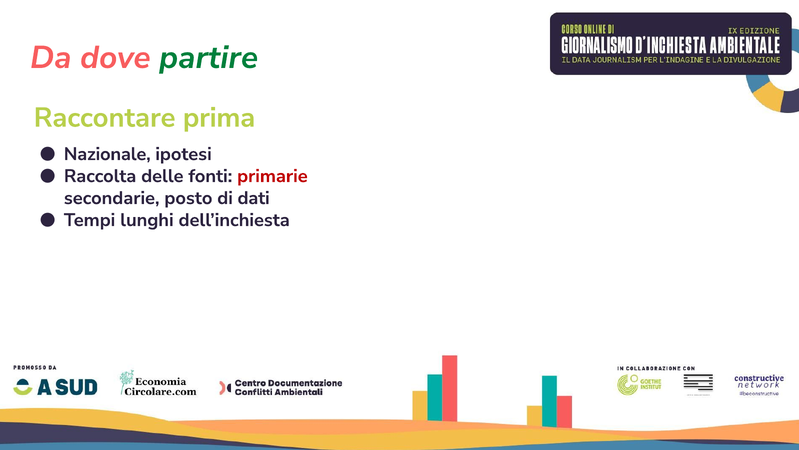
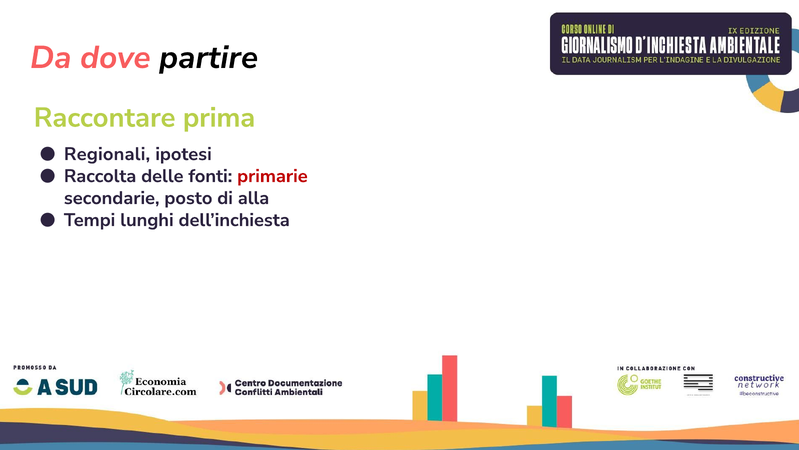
partire colour: green -> black
Nazionale: Nazionale -> Regionali
dati: dati -> alla
